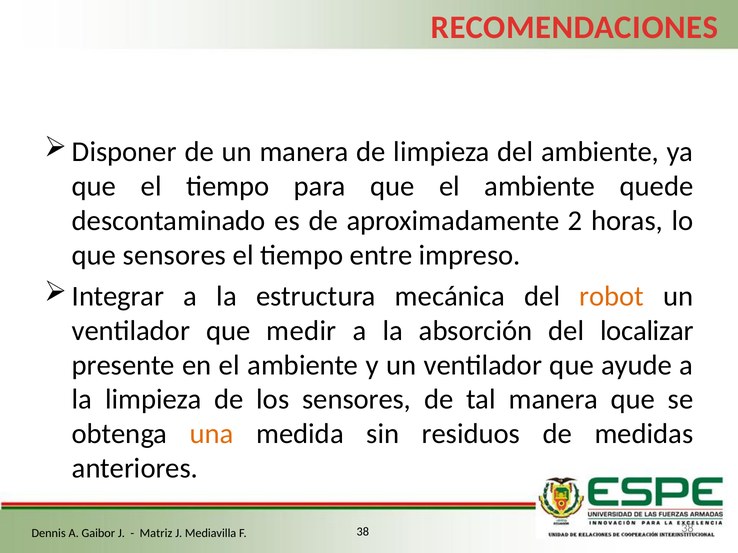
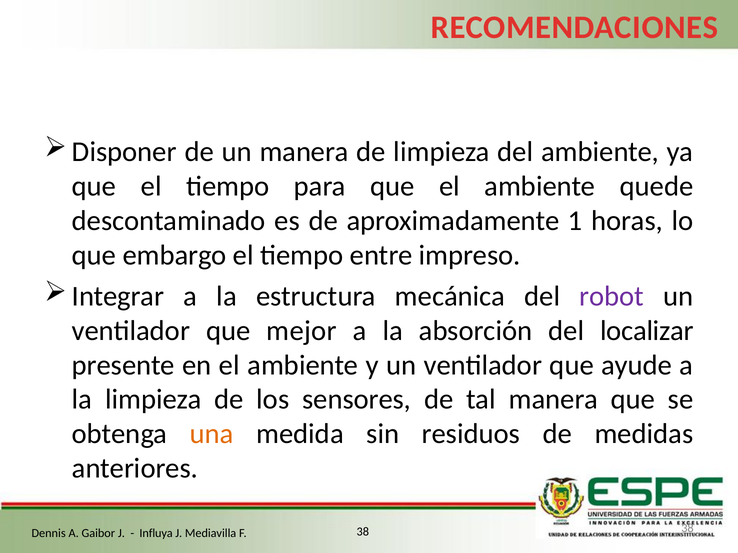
2: 2 -> 1
que sensores: sensores -> embargo
robot colour: orange -> purple
medir: medir -> mejor
Matriz: Matriz -> Influya
